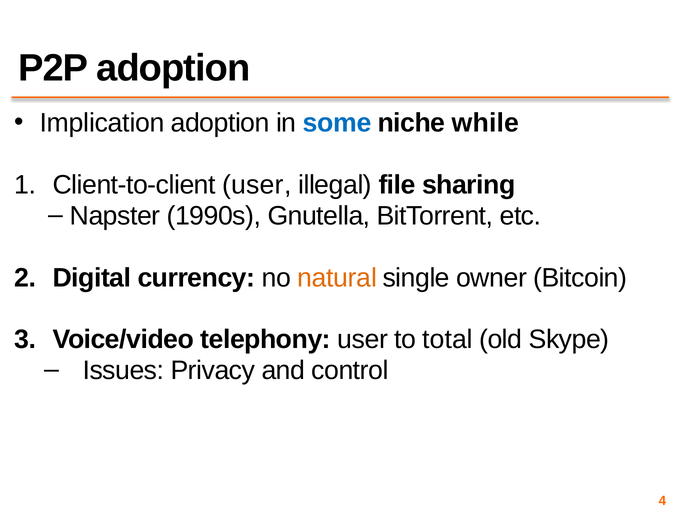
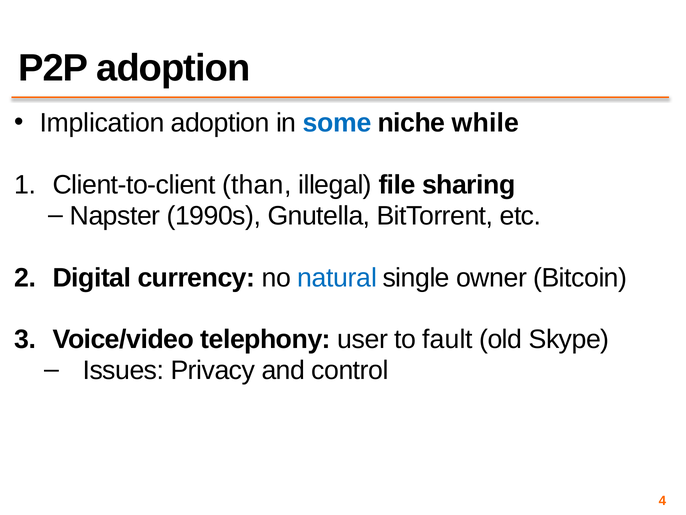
Client-to-client user: user -> than
natural colour: orange -> blue
total: total -> fault
